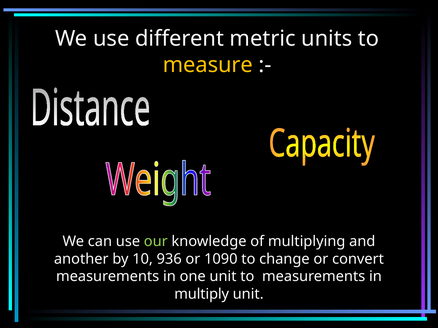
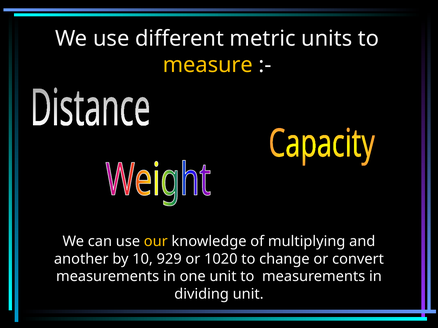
our colour: light green -> yellow
936: 936 -> 929
1090: 1090 -> 1020
multiply: multiply -> dividing
